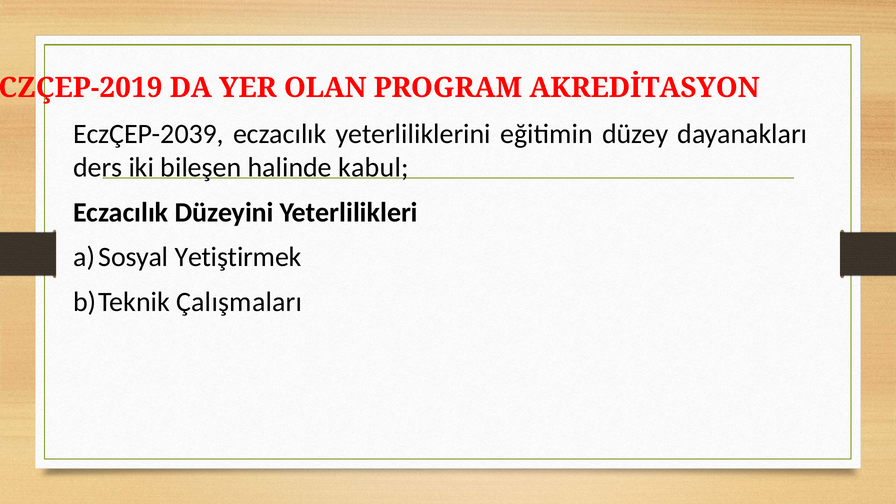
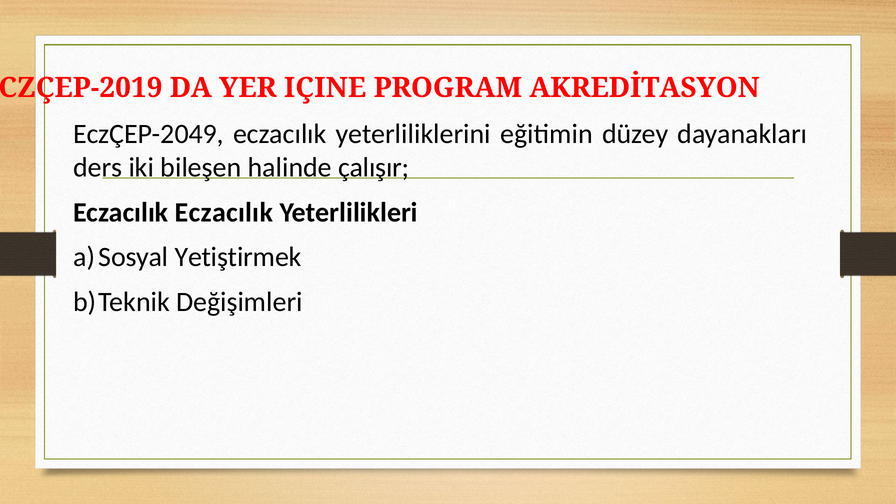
OLAN: OLAN -> IÇINE
EczÇEP-2039: EczÇEP-2039 -> EczÇEP-2049
kabul: kabul -> çalışır
Eczacılık Düzeyini: Düzeyini -> Eczacılık
Çalışmaları: Çalışmaları -> Değişimleri
